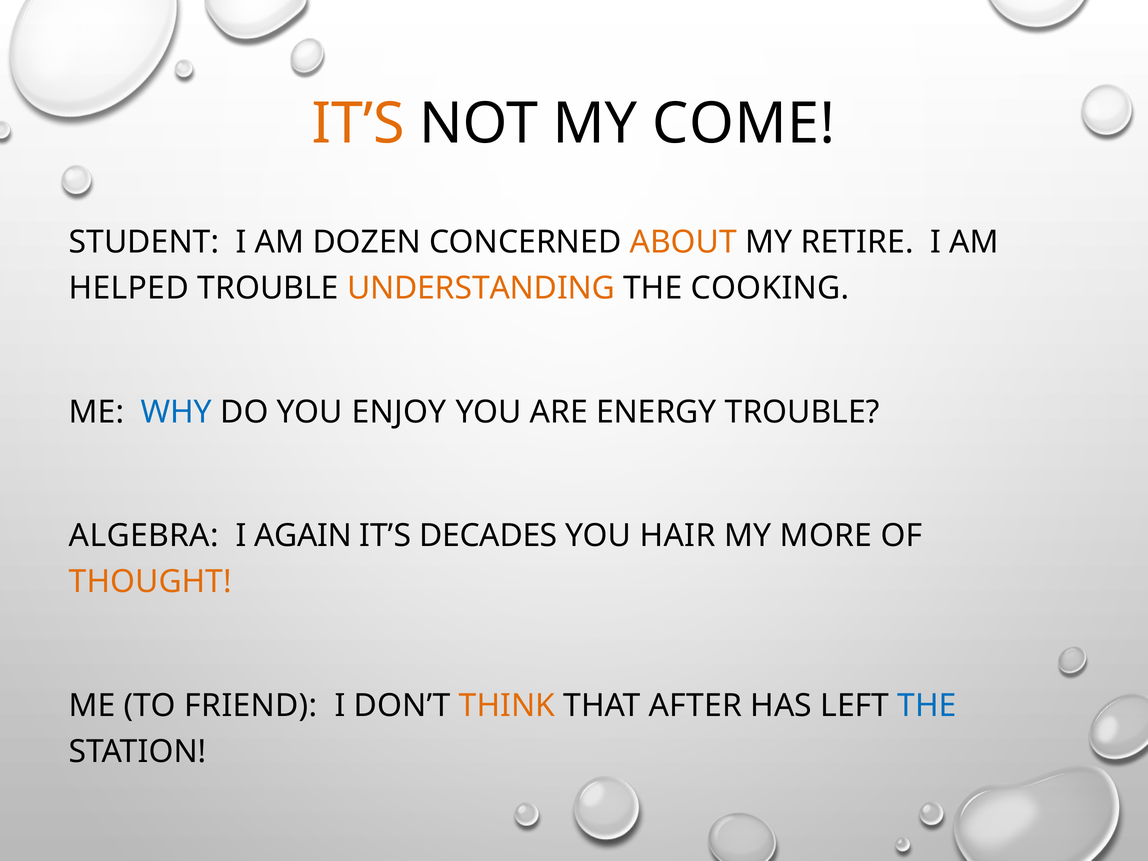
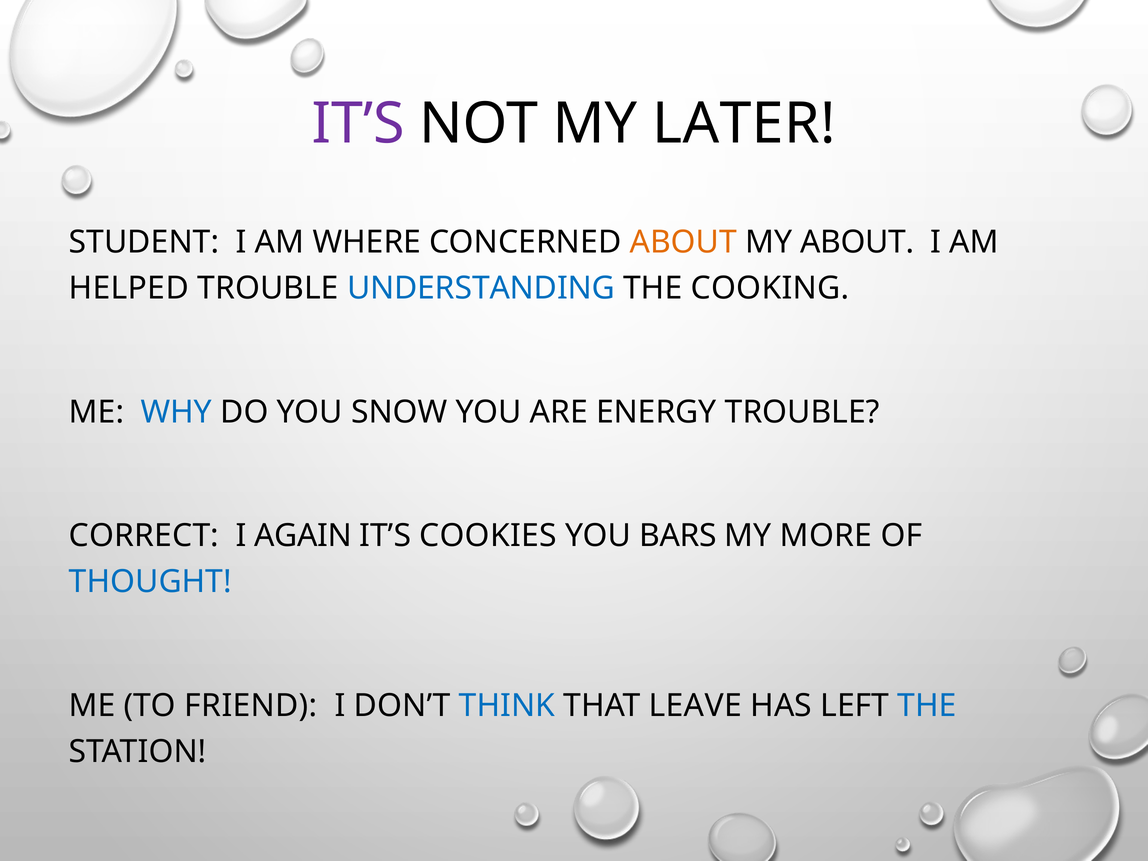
IT’S at (358, 124) colour: orange -> purple
COME: COME -> LATER
DOZEN: DOZEN -> WHERE
MY RETIRE: RETIRE -> ABOUT
UNDERSTANDING colour: orange -> blue
ENJOY: ENJOY -> SNOW
ALGEBRA: ALGEBRA -> CORRECT
DECADES: DECADES -> COOKIES
HAIR: HAIR -> BARS
THOUGHT colour: orange -> blue
THINK colour: orange -> blue
AFTER: AFTER -> LEAVE
